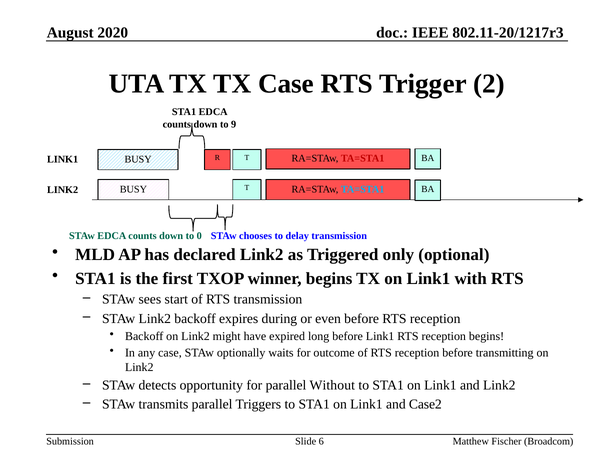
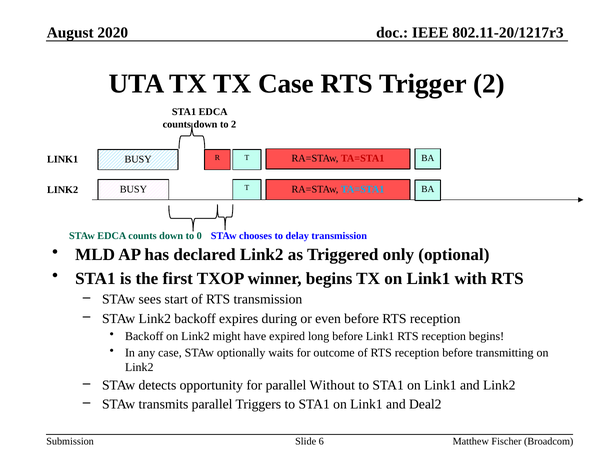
to 9: 9 -> 2
Case2: Case2 -> Deal2
